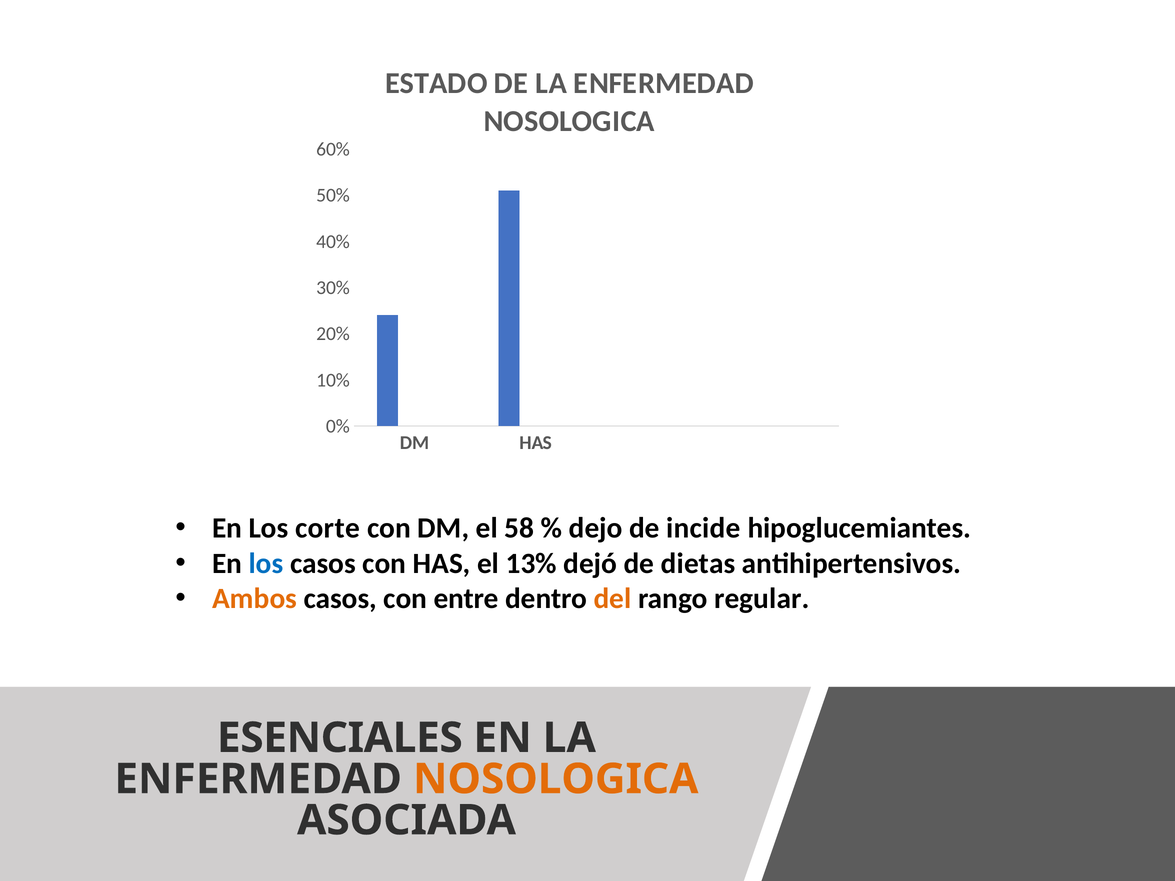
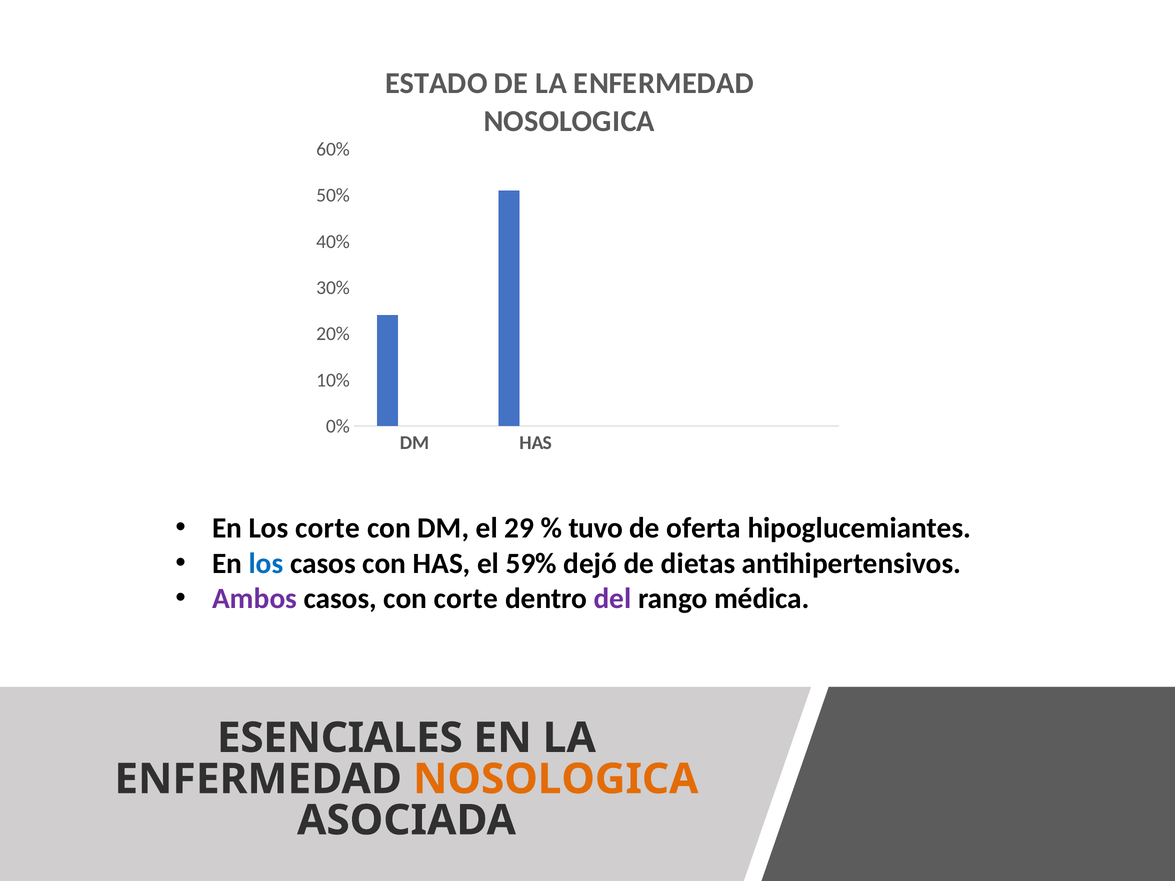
58: 58 -> 29
dejo: dejo -> tuvo
incide: incide -> oferta
13%: 13% -> 59%
Ambos colour: orange -> purple
con entre: entre -> corte
del colour: orange -> purple
regular: regular -> médica
